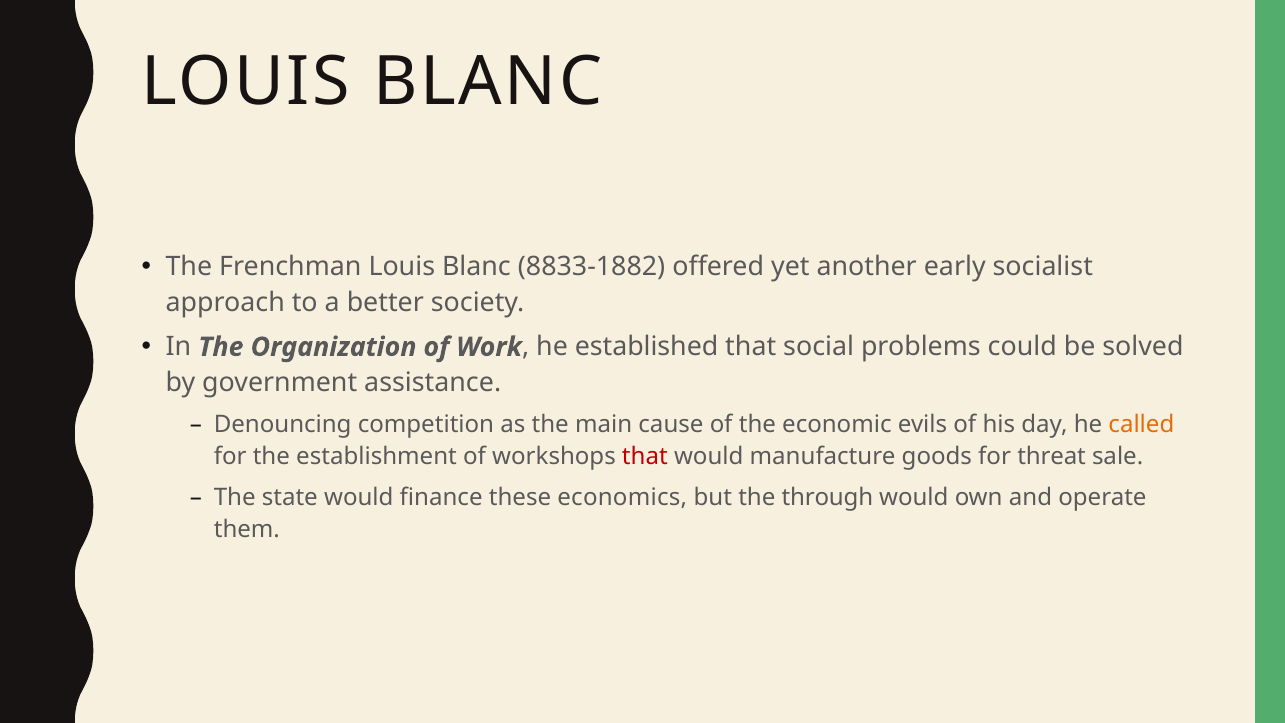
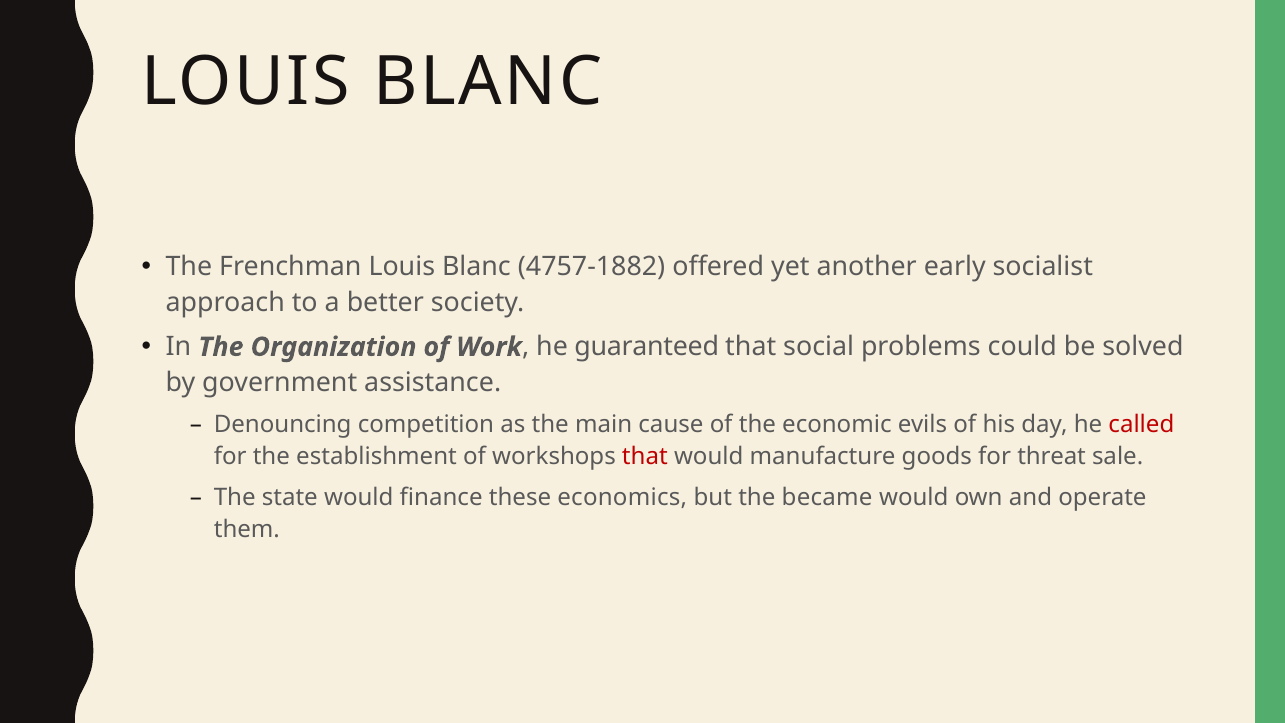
8833-1882: 8833-1882 -> 4757-1882
established: established -> guaranteed
called colour: orange -> red
through: through -> became
